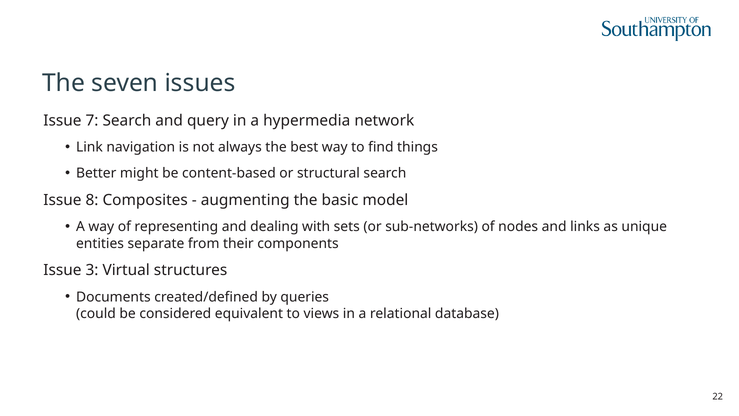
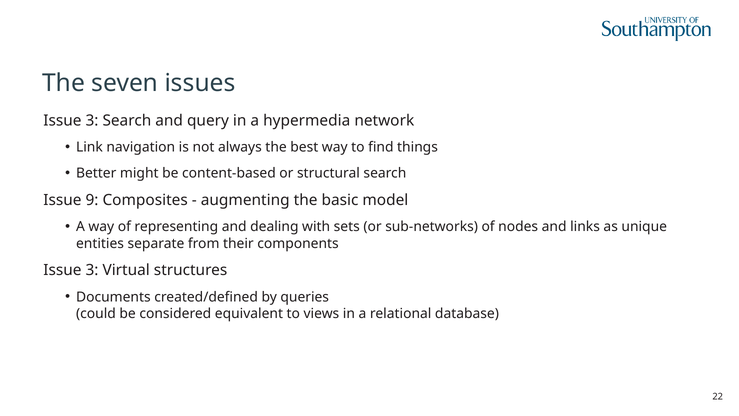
7 at (92, 121): 7 -> 3
8: 8 -> 9
